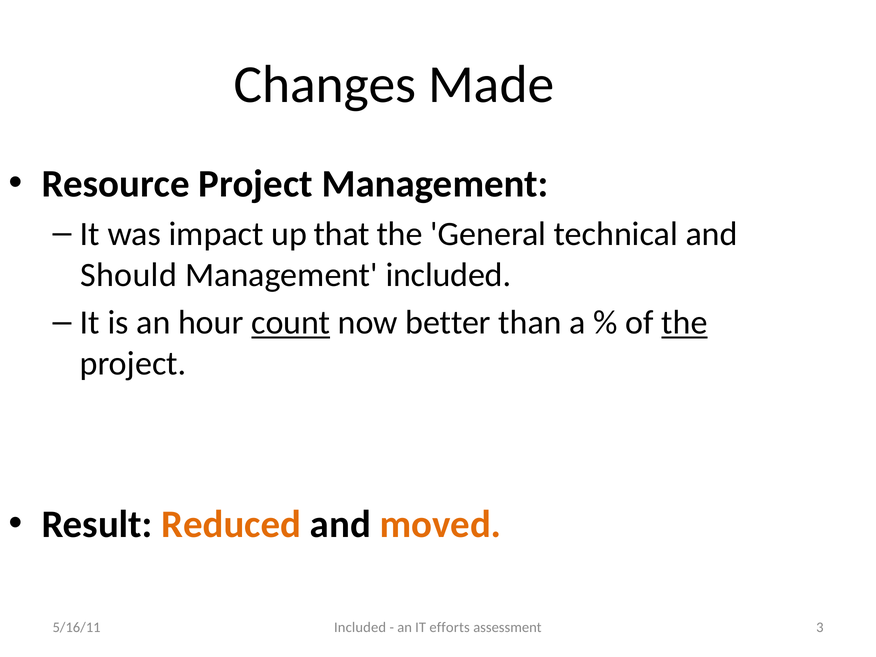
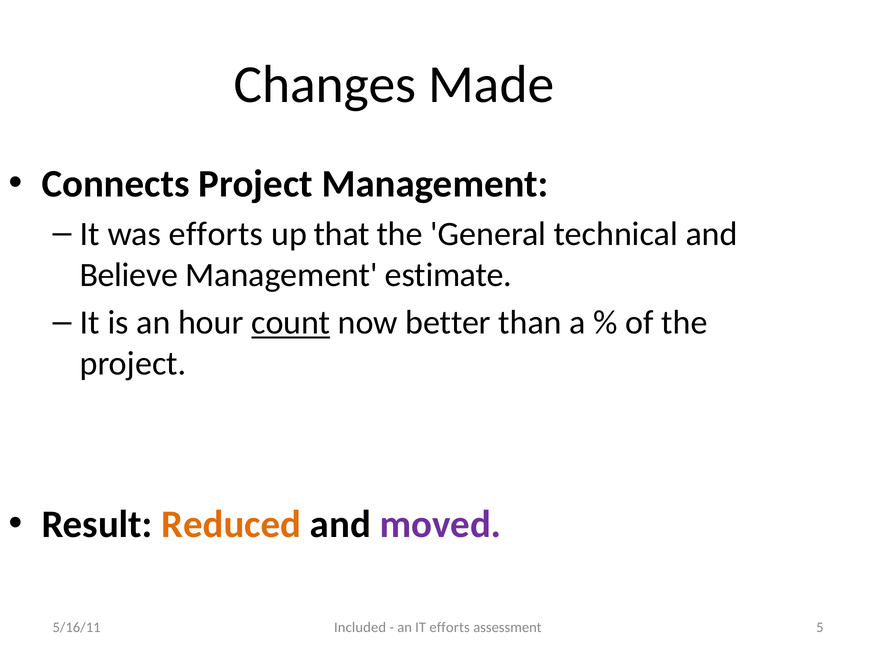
Resource: Resource -> Connects
was impact: impact -> efforts
Should: Should -> Believe
Management included: included -> estimate
the at (684, 323) underline: present -> none
moved colour: orange -> purple
3: 3 -> 5
